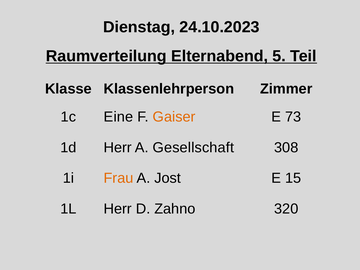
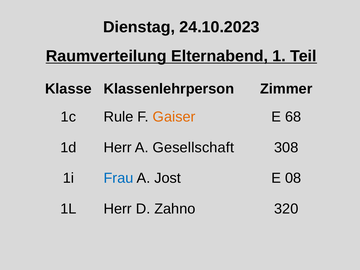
5: 5 -> 1
Eine: Eine -> Rule
73: 73 -> 68
Frau colour: orange -> blue
15: 15 -> 08
